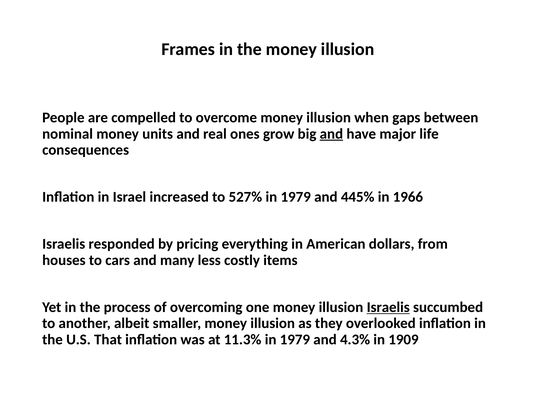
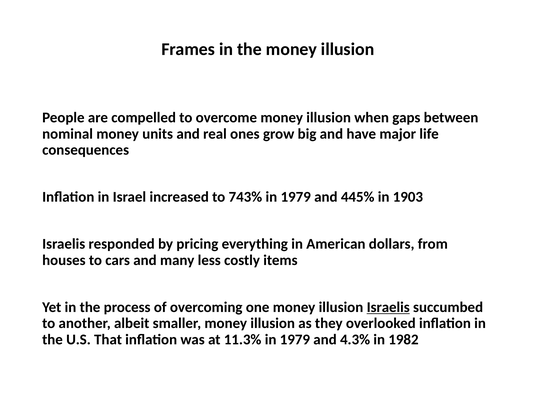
and at (331, 134) underline: present -> none
527%: 527% -> 743%
1966: 1966 -> 1903
1909: 1909 -> 1982
